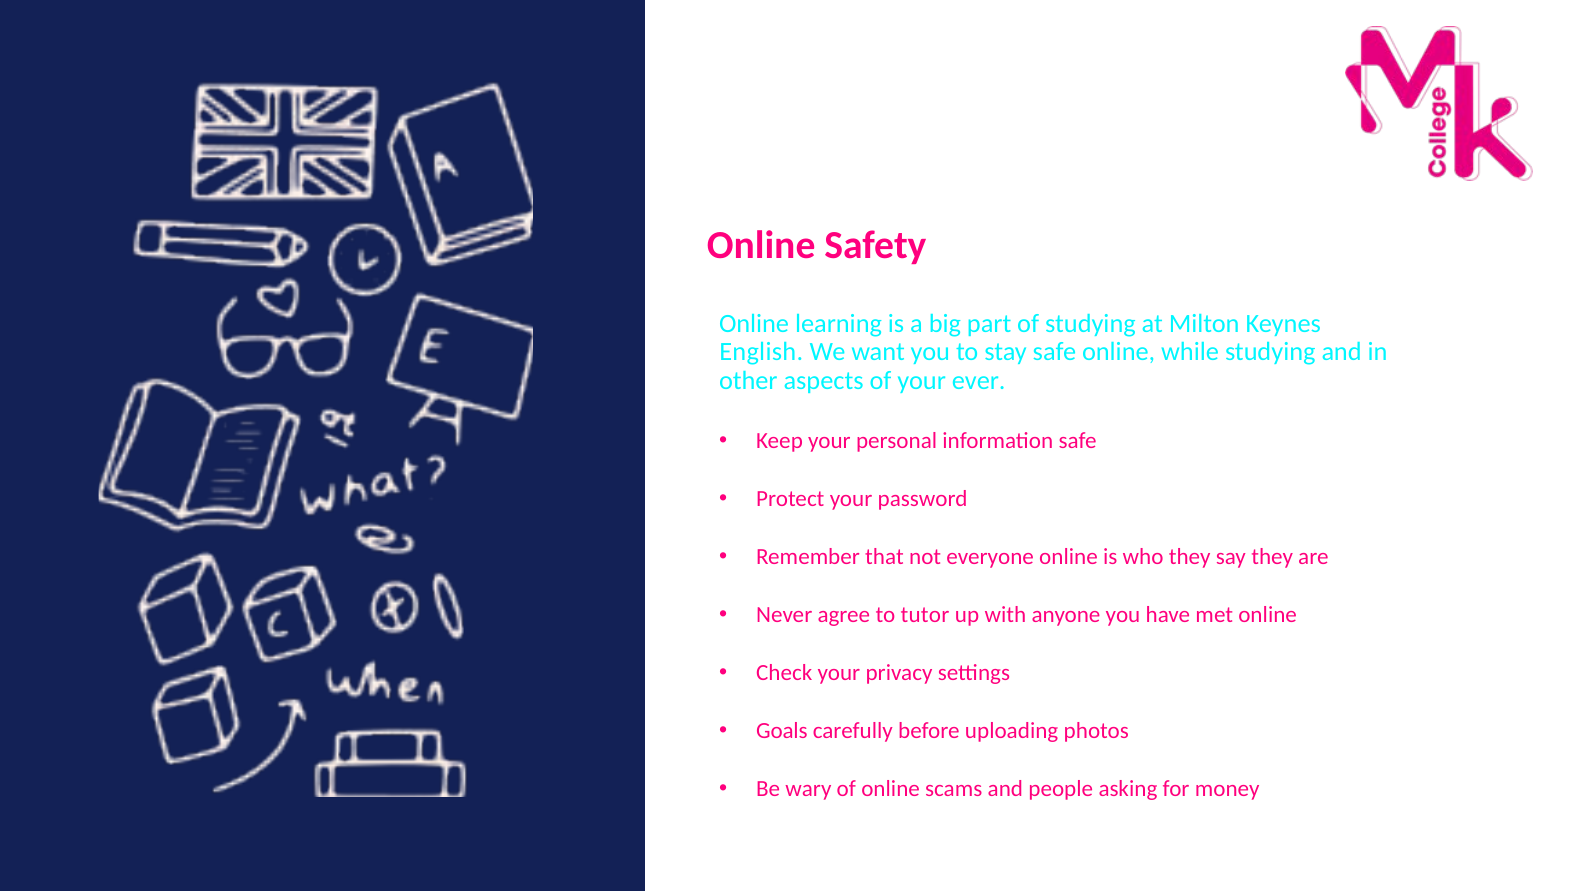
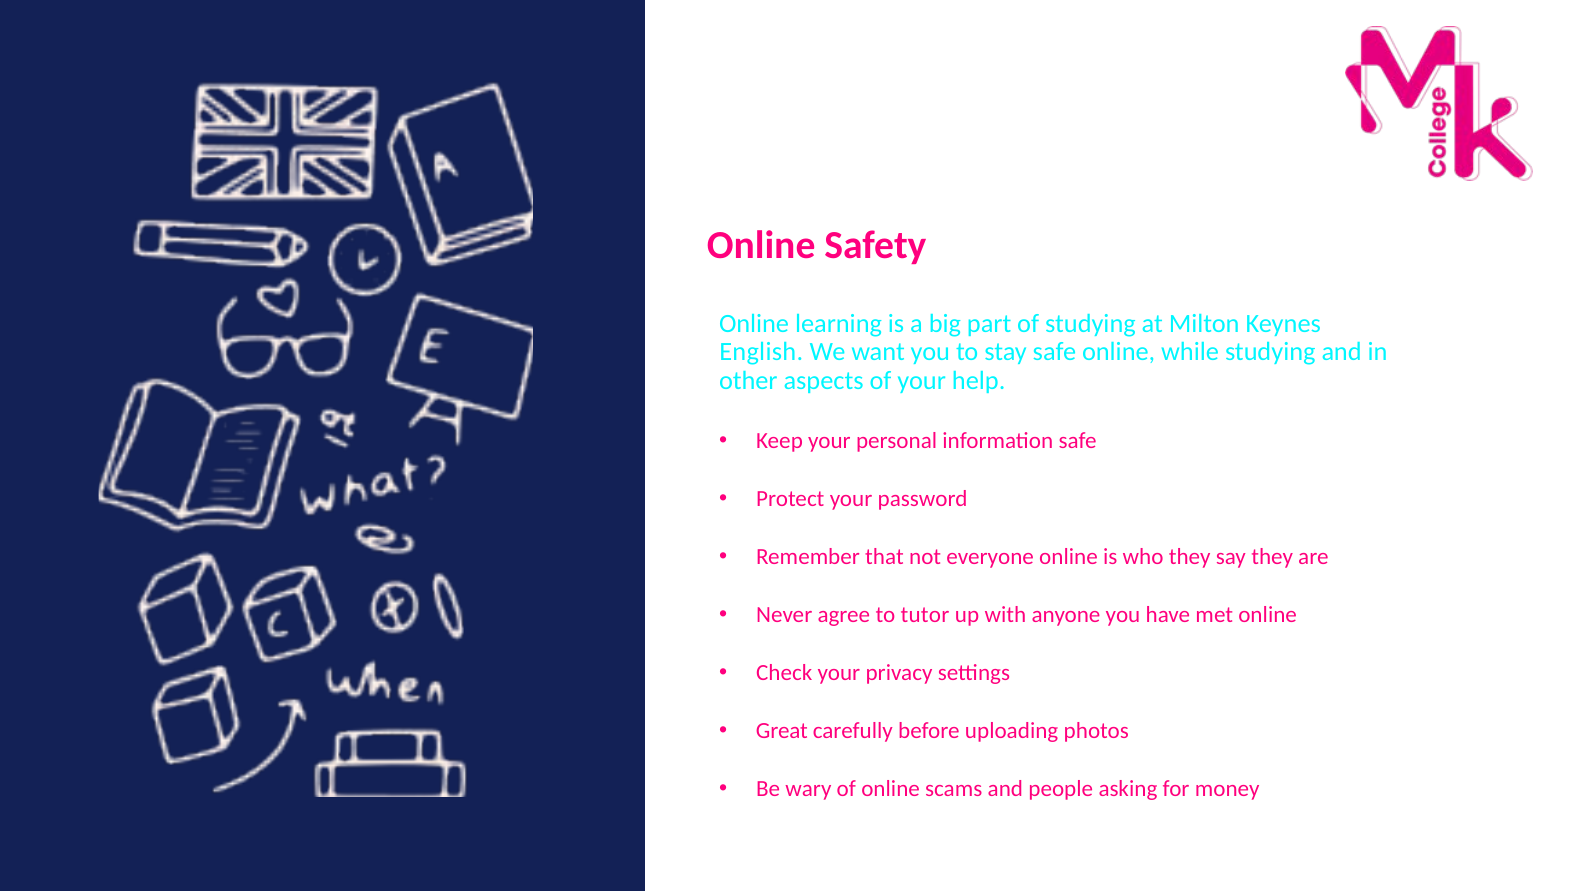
ever: ever -> help
Goals: Goals -> Great
